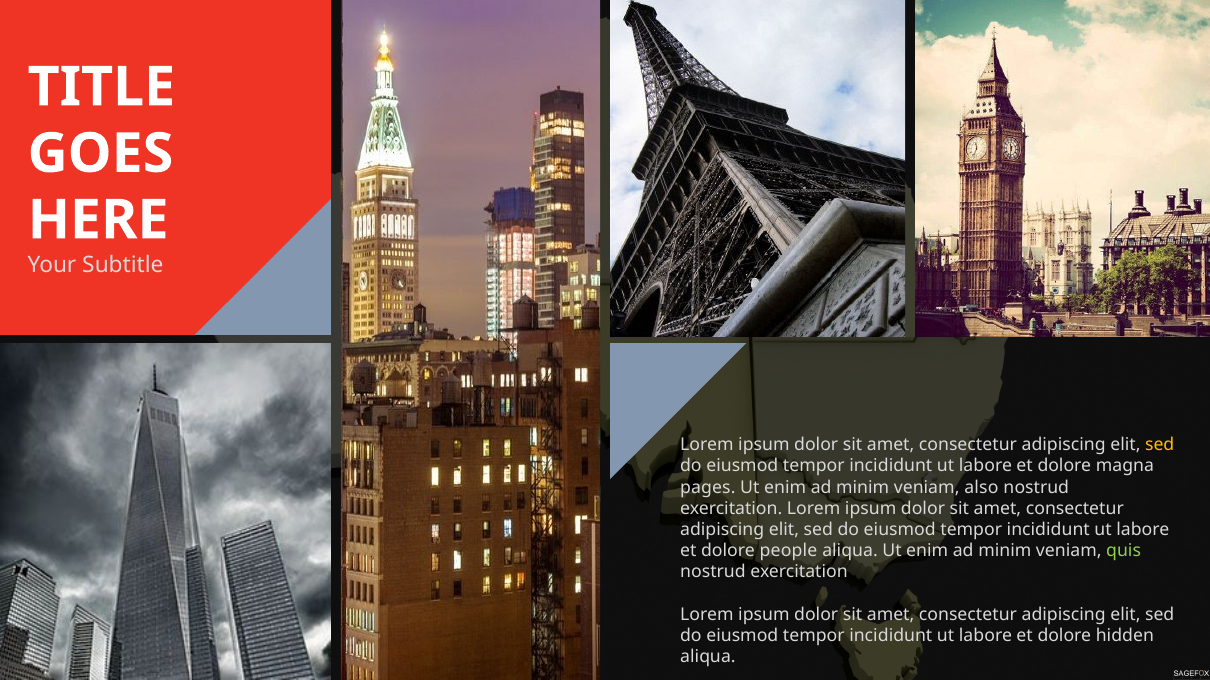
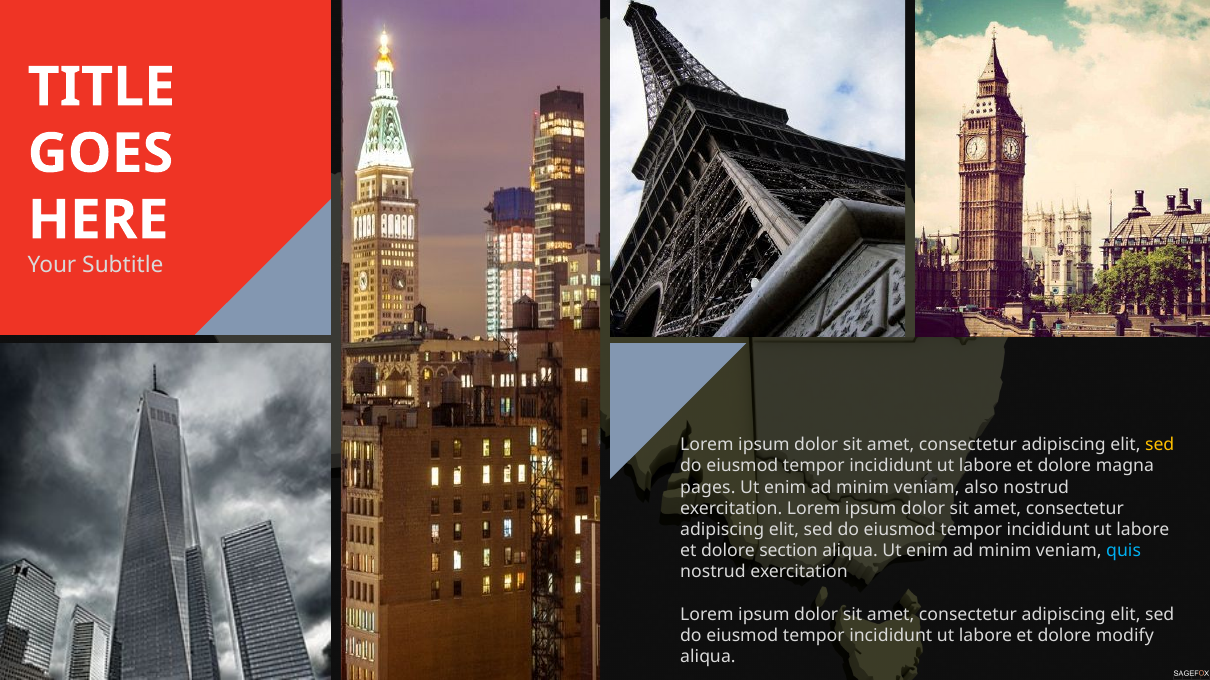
people: people -> section
quis colour: light green -> light blue
hidden: hidden -> modify
